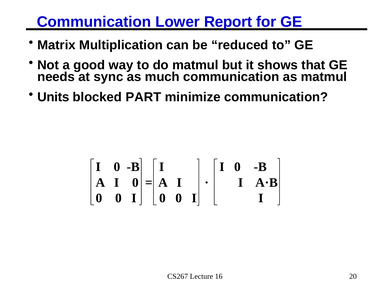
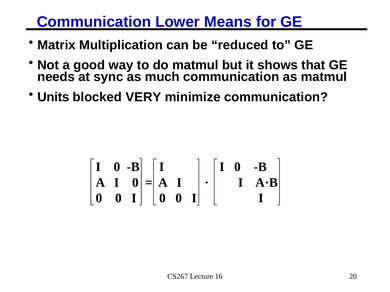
Report: Report -> Means
PART: PART -> VERY
